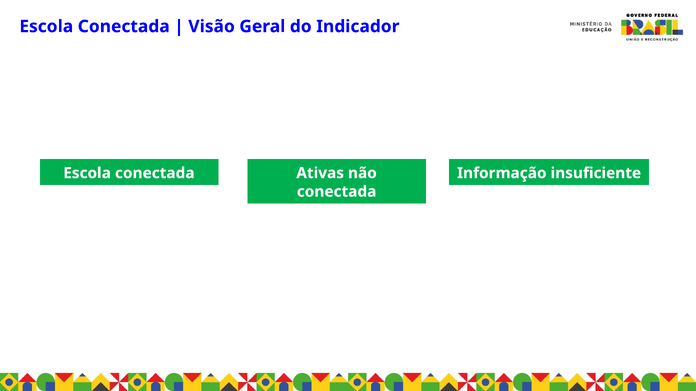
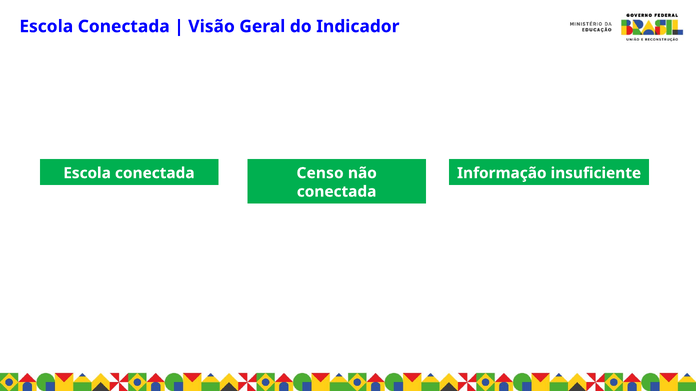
Ativas: Ativas -> Censo
